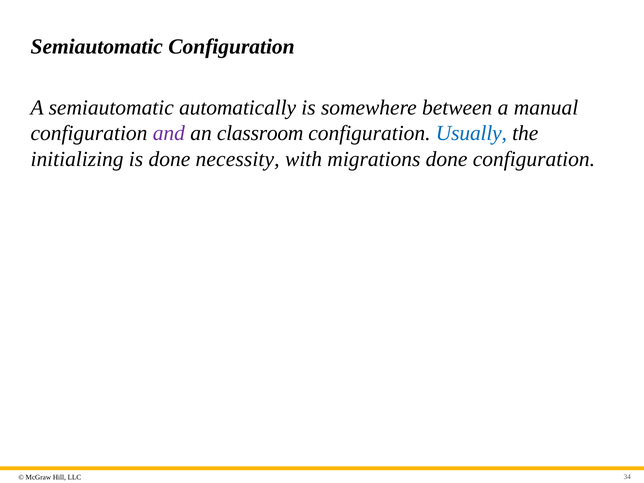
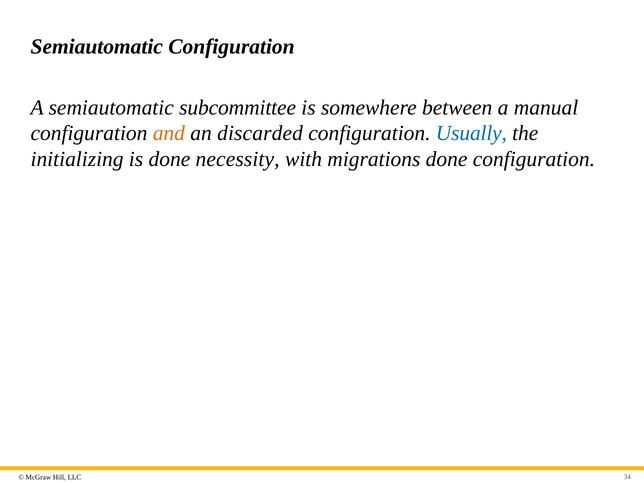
automatically: automatically -> subcommittee
and colour: purple -> orange
classroom: classroom -> discarded
